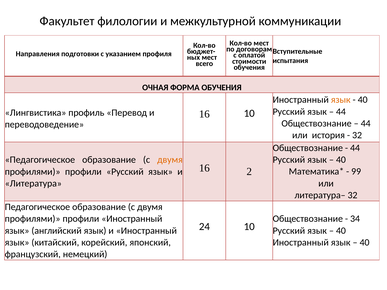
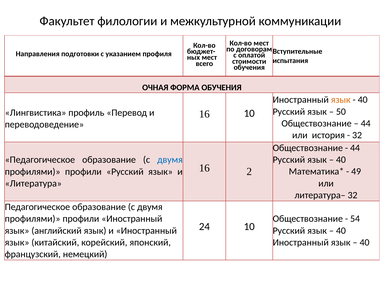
44 at (341, 112): 44 -> 50
двумя at (170, 160) colour: orange -> blue
99: 99 -> 49
34: 34 -> 54
